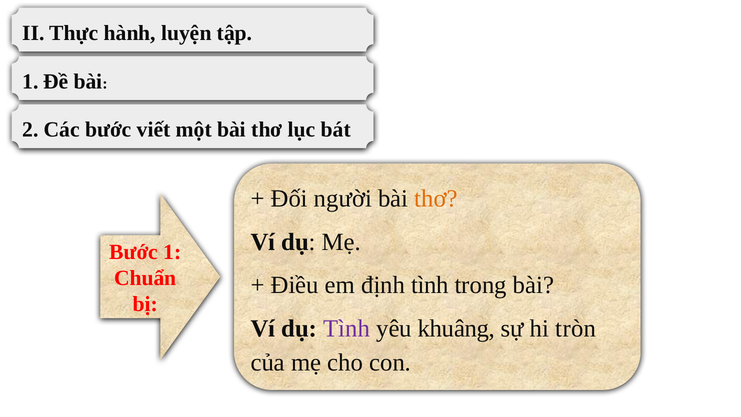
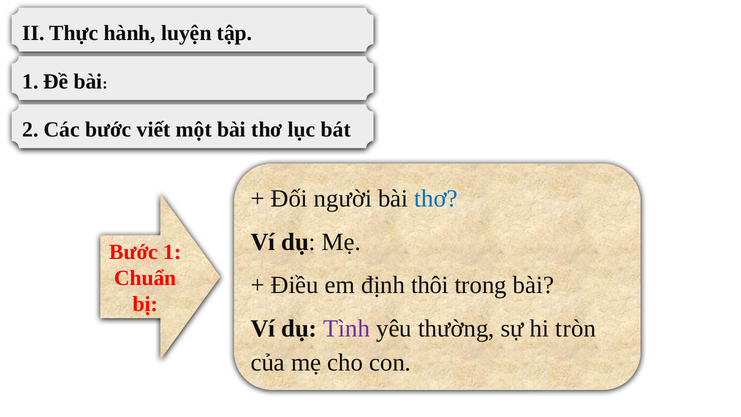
thơ at (436, 199) colour: orange -> blue
định tình: tình -> thôi
khuâng: khuâng -> thường
